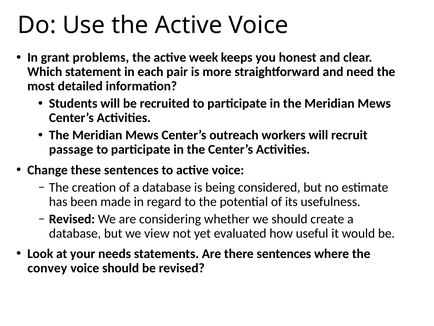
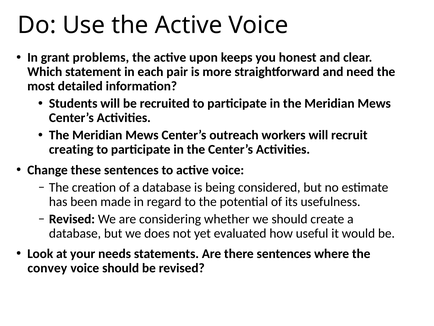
week: week -> upon
passage: passage -> creating
view: view -> does
